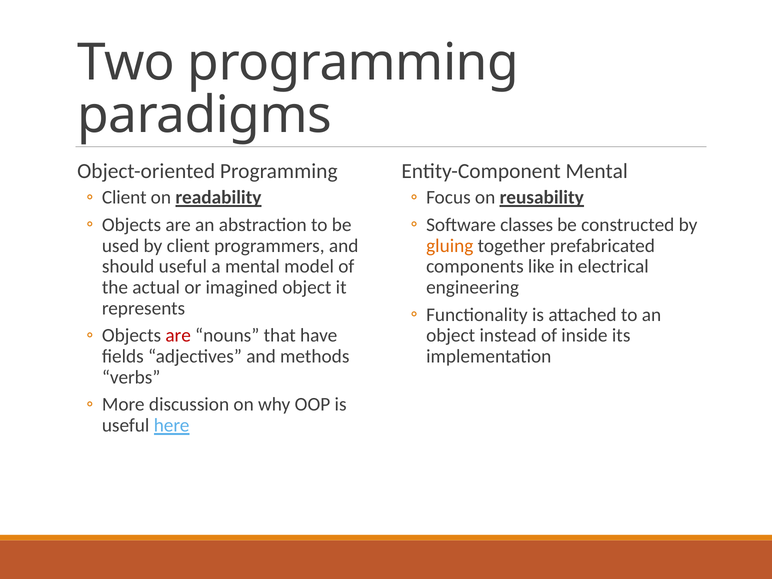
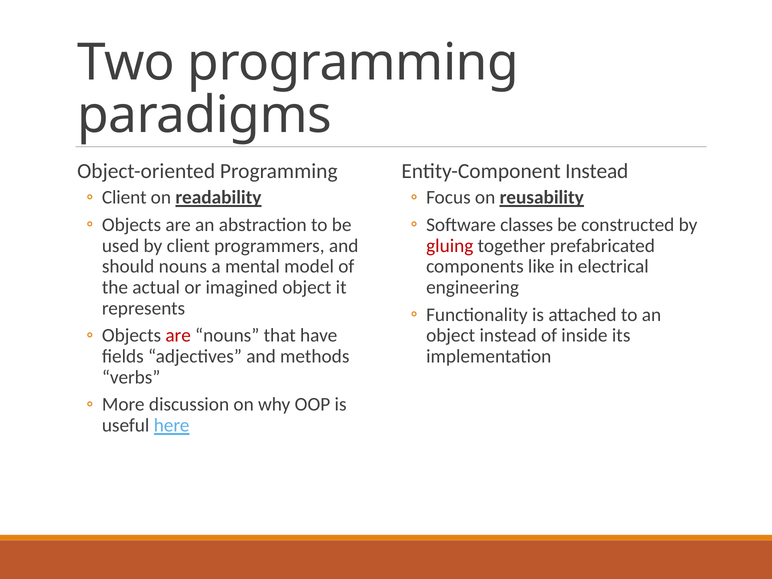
Entity-Component Mental: Mental -> Instead
gluing colour: orange -> red
should useful: useful -> nouns
